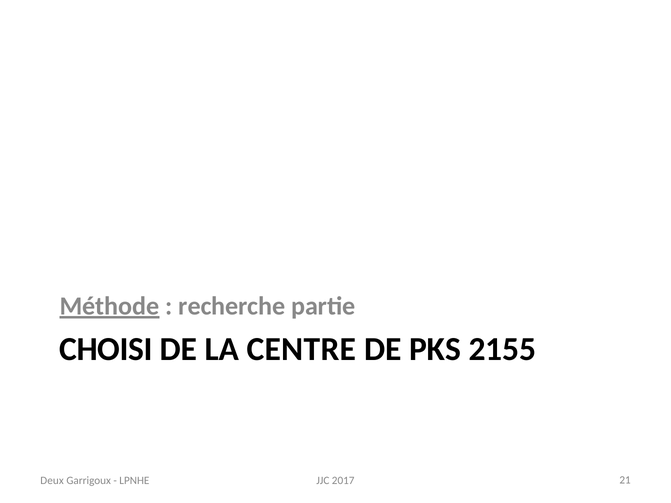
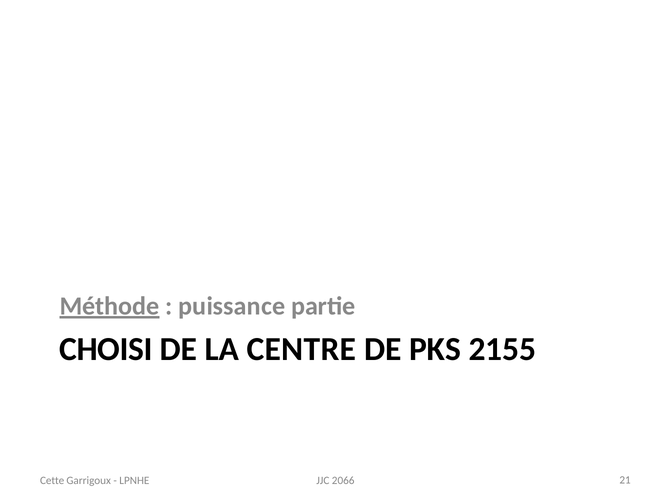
recherche: recherche -> puissance
Deux: Deux -> Cette
2017: 2017 -> 2066
